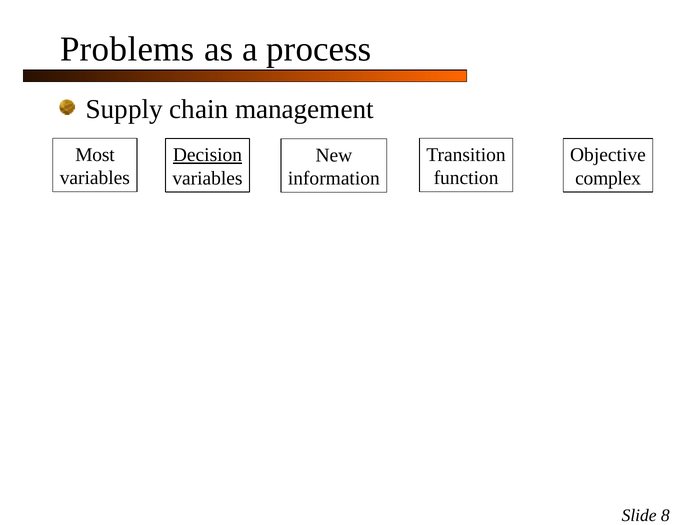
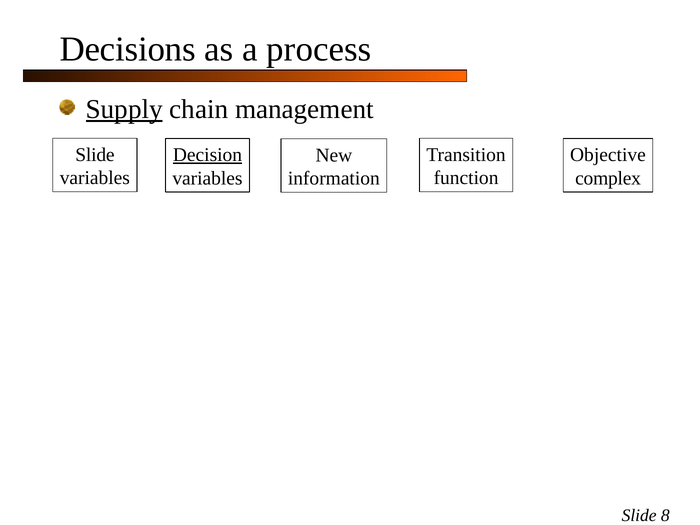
Problems: Problems -> Decisions
Supply underline: none -> present
Most at (95, 155): Most -> Slide
